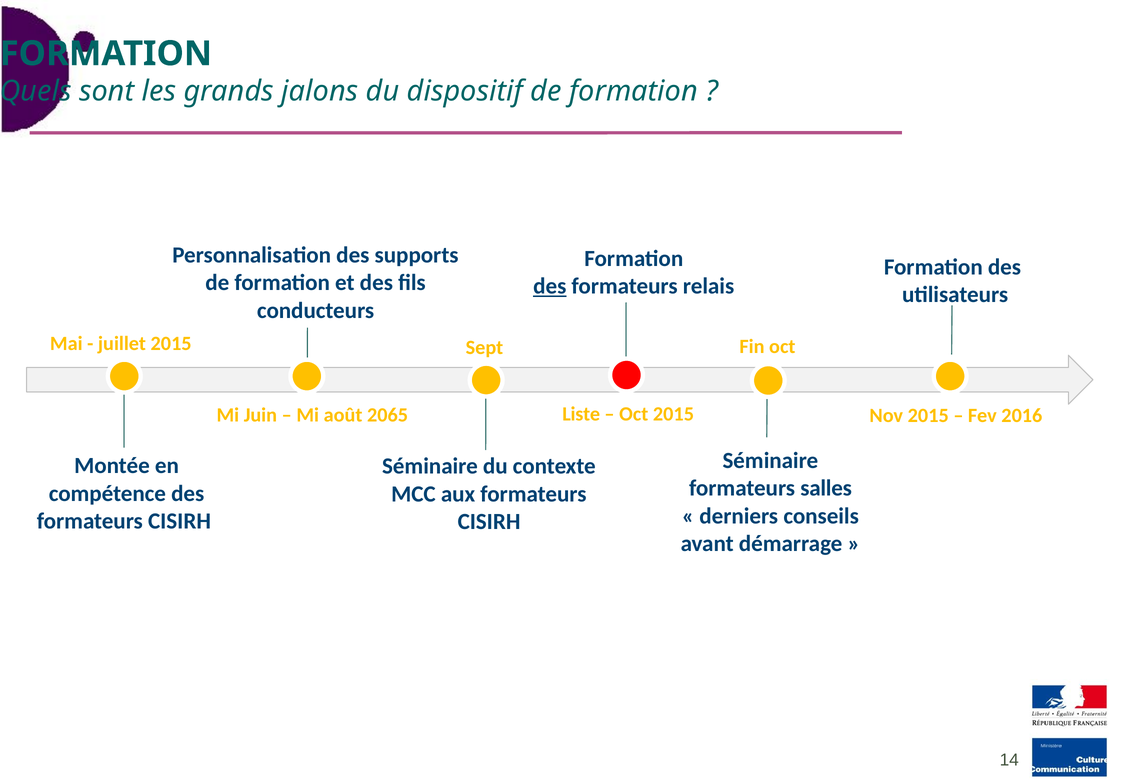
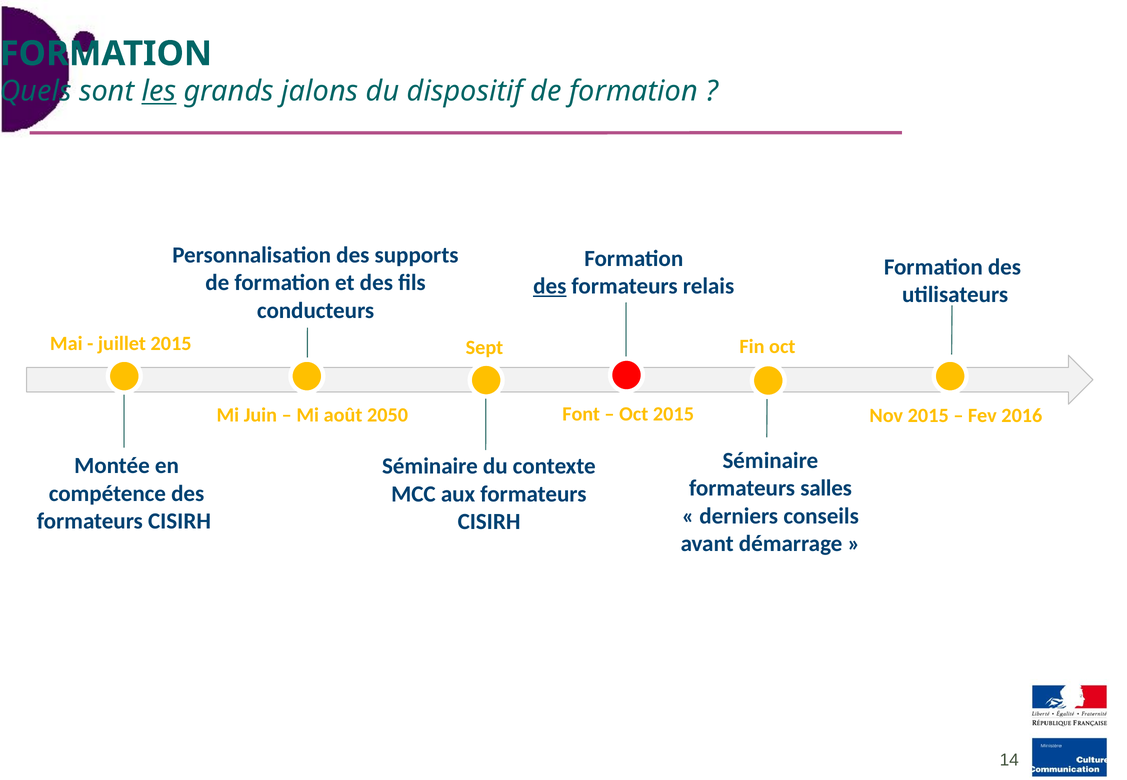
les underline: none -> present
Liste: Liste -> Font
2065: 2065 -> 2050
